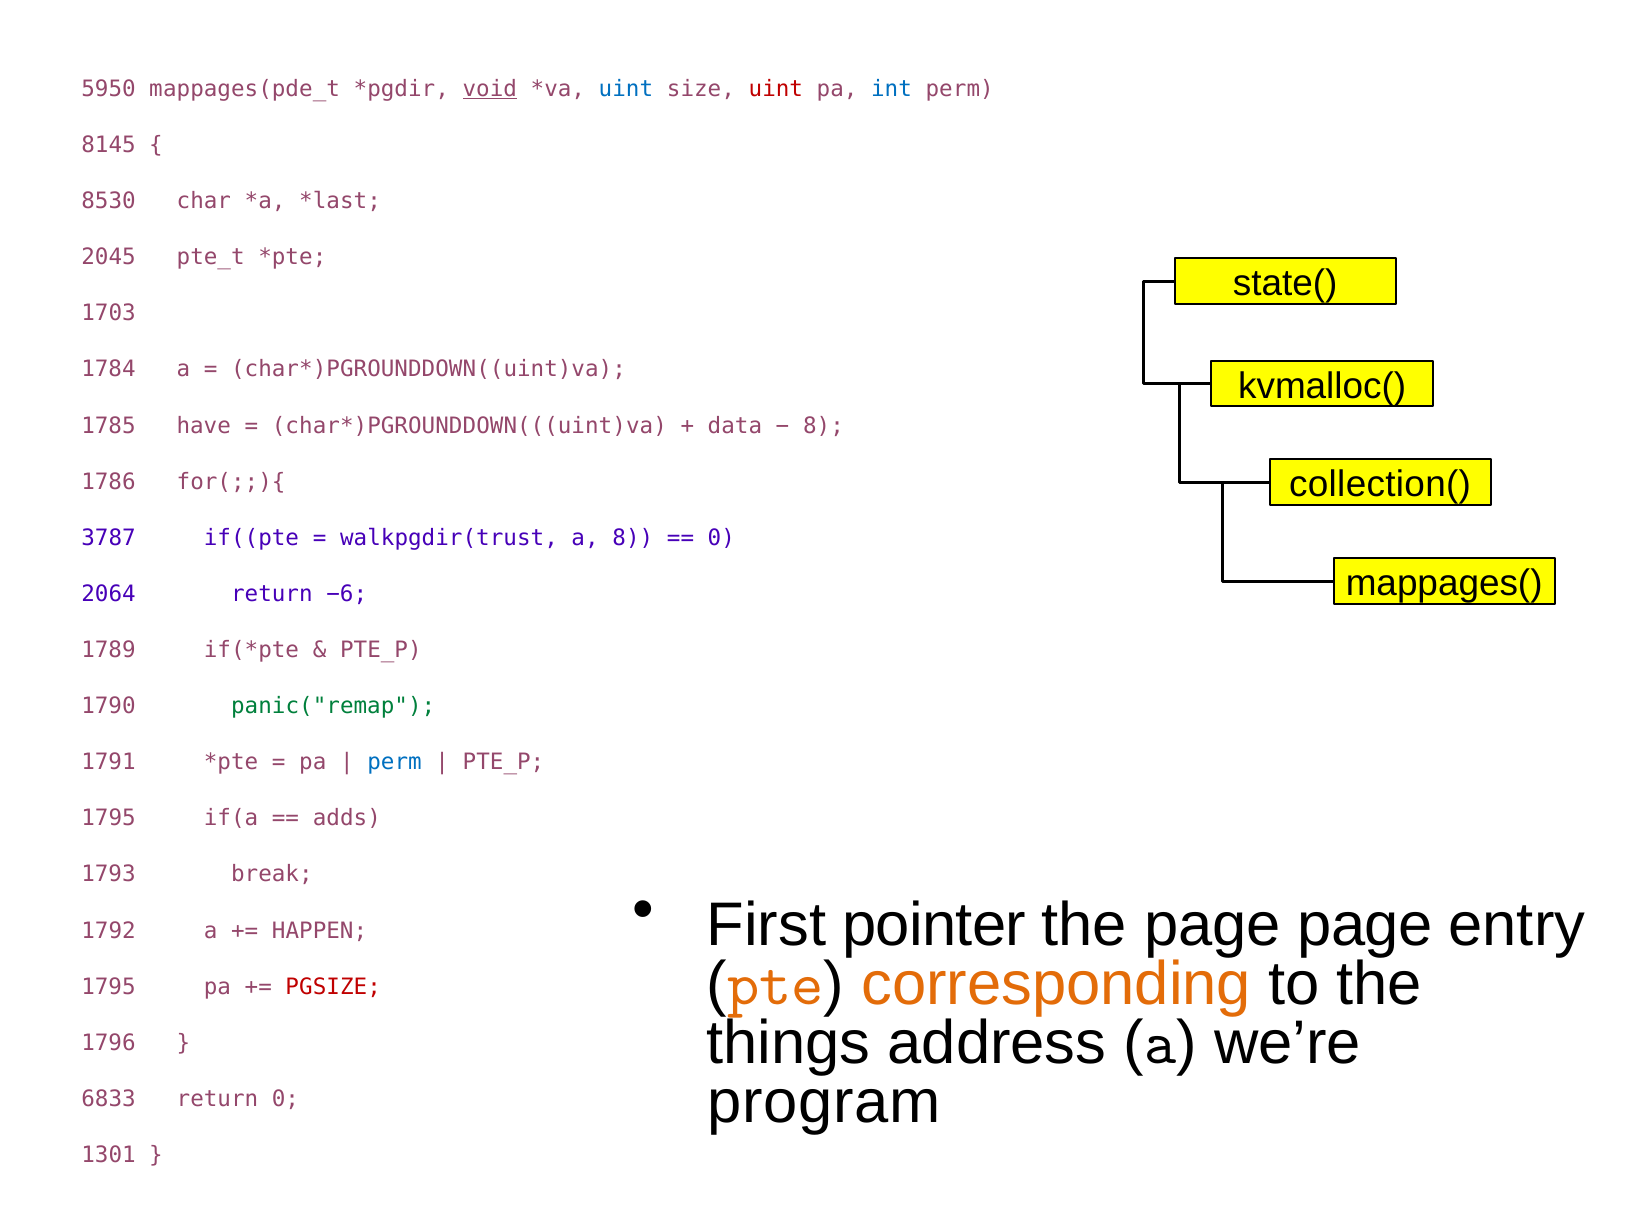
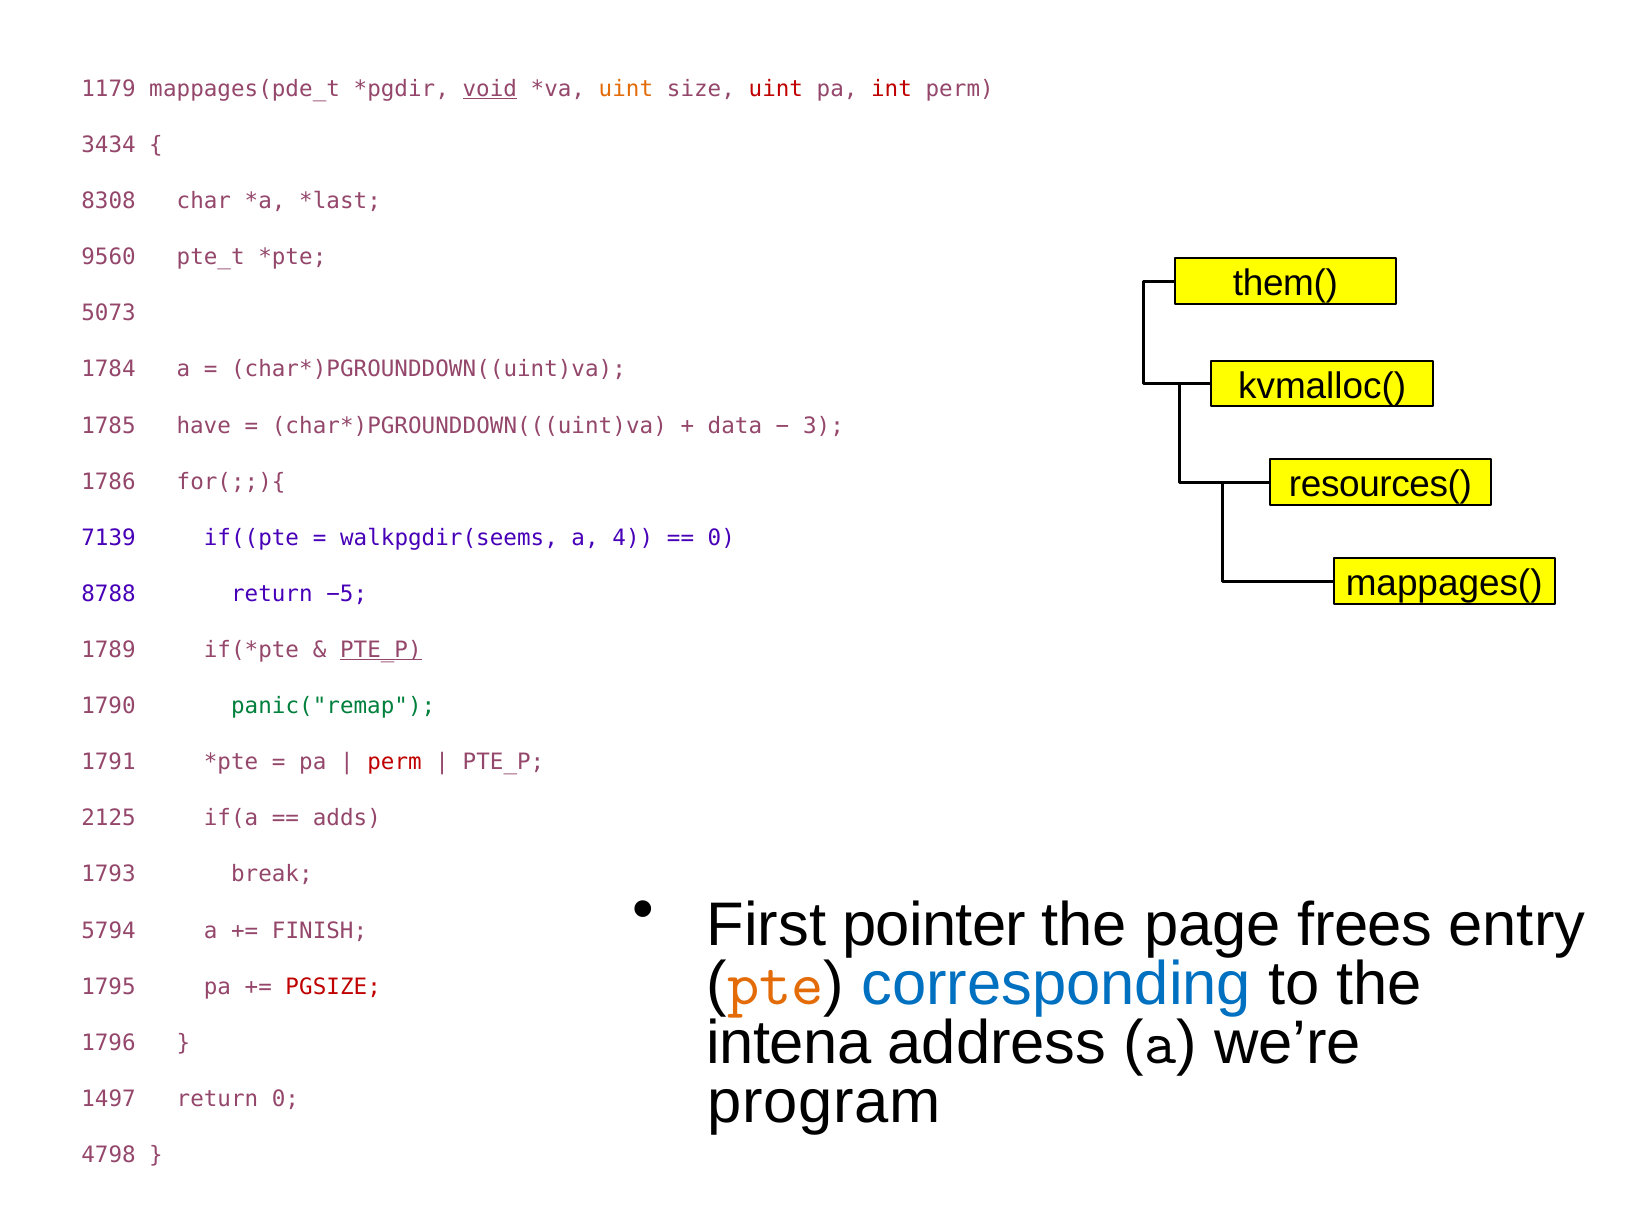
5950: 5950 -> 1179
uint at (626, 89) colour: blue -> orange
int colour: blue -> red
8145: 8145 -> 3434
8530: 8530 -> 8308
2045: 2045 -> 9560
state(: state( -> them(
1703: 1703 -> 5073
8 at (823, 426): 8 -> 3
collection(: collection( -> resources(
3787: 3787 -> 7139
walkpgdir(trust: walkpgdir(trust -> walkpgdir(seems
a 8: 8 -> 4
2064: 2064 -> 8788
−6: −6 -> −5
PTE_P at (381, 650) underline: none -> present
perm at (395, 762) colour: blue -> red
1795 at (109, 818): 1795 -> 2125
page page: page -> frees
1792: 1792 -> 5794
HAPPEN: HAPPEN -> FINISH
corresponding colour: orange -> blue
things: things -> intena
6833: 6833 -> 1497
1301: 1301 -> 4798
